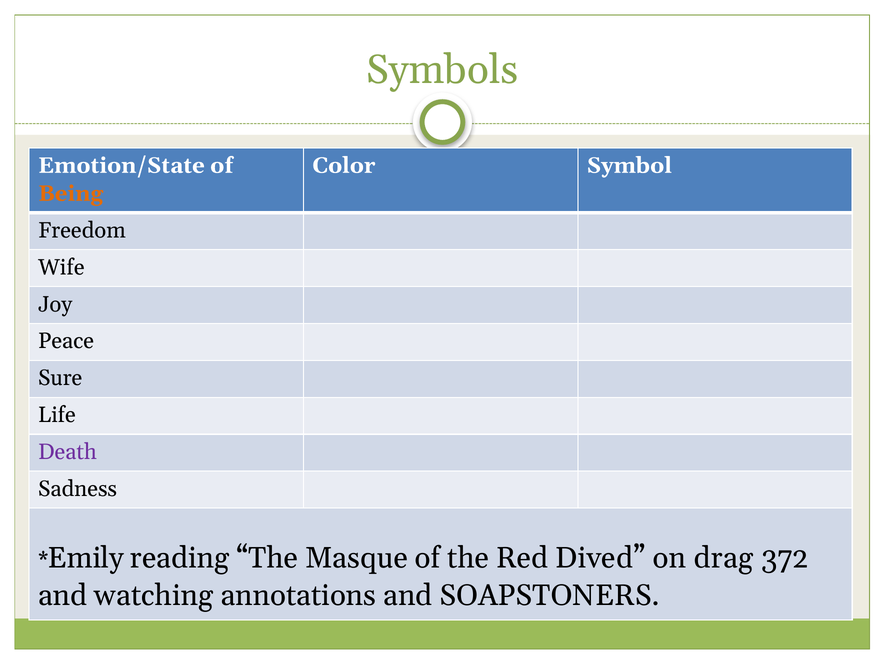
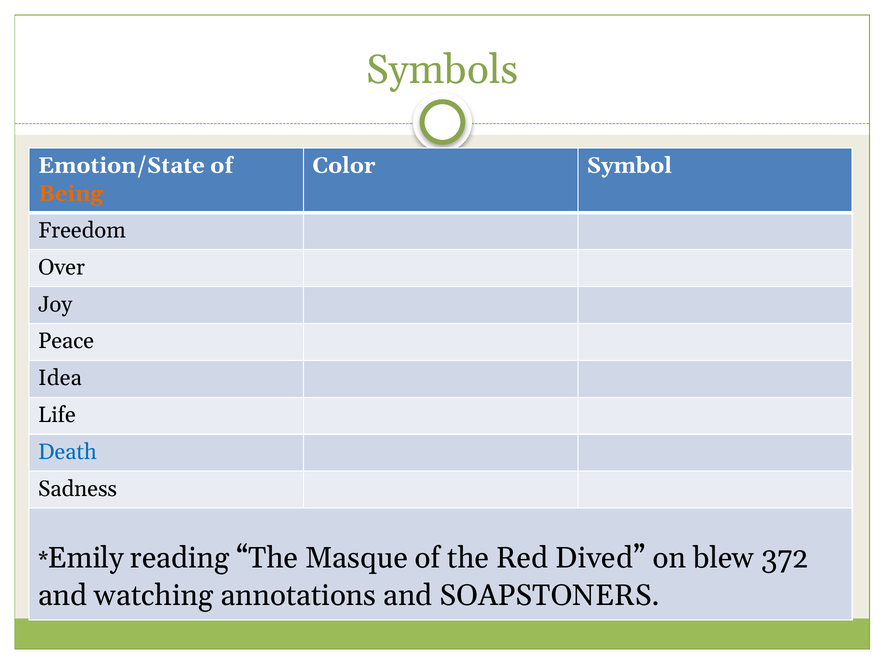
Wife: Wife -> Over
Sure: Sure -> Idea
Death colour: purple -> blue
drag: drag -> blew
